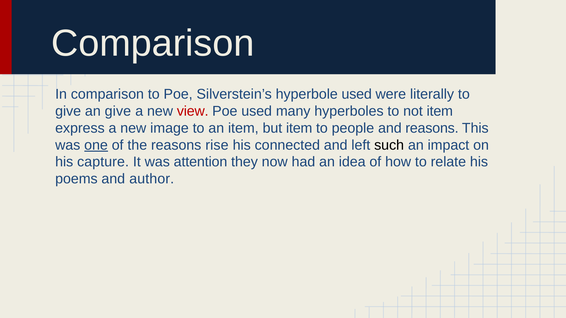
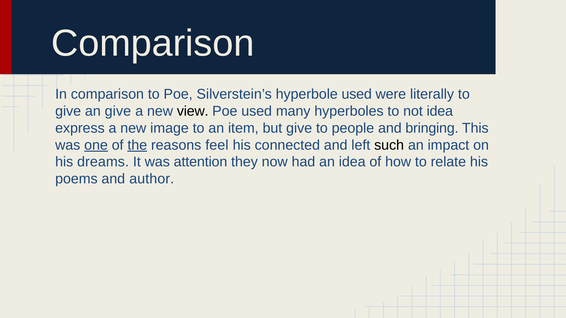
view colour: red -> black
not item: item -> idea
but item: item -> give
and reasons: reasons -> bringing
the underline: none -> present
rise: rise -> feel
capture: capture -> dreams
